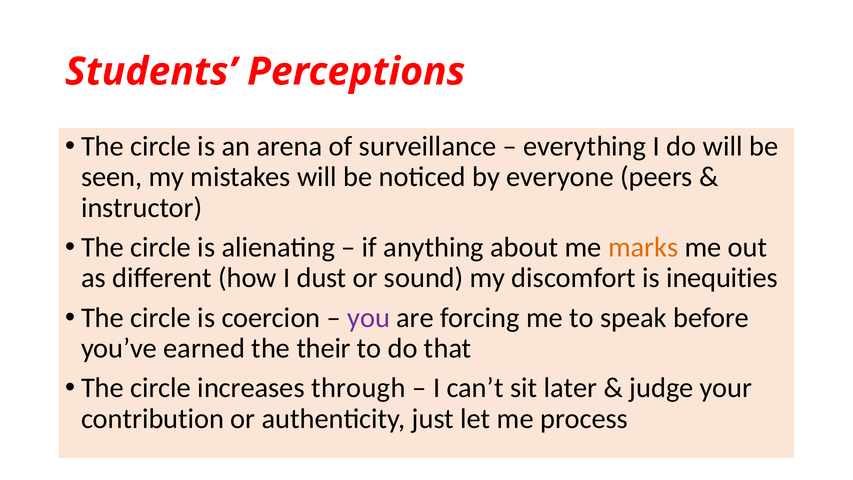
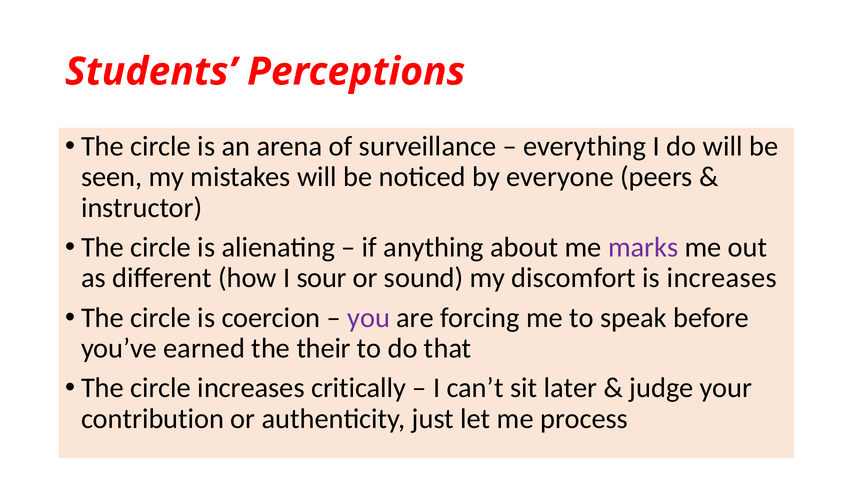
marks colour: orange -> purple
dust: dust -> sour
is inequities: inequities -> increases
through: through -> critically
